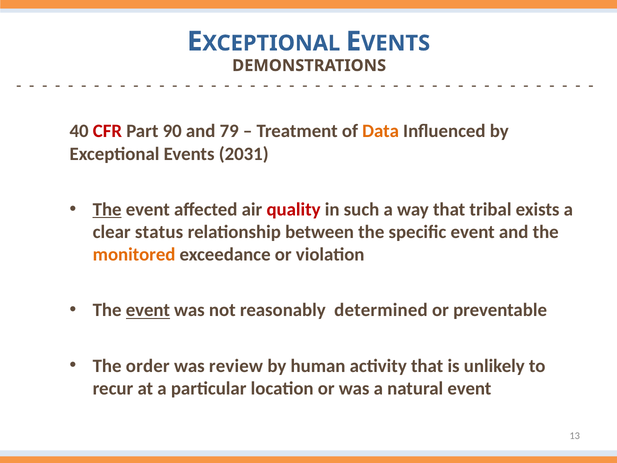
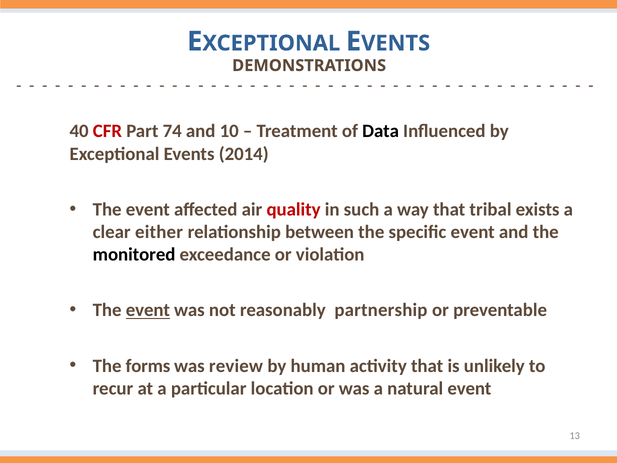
90: 90 -> 74
79: 79 -> 10
Data colour: orange -> black
2031: 2031 -> 2014
The at (107, 209) underline: present -> none
status: status -> either
monitored colour: orange -> black
determined: determined -> partnership
order: order -> forms
